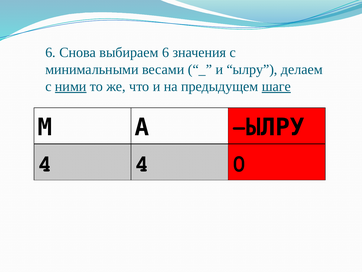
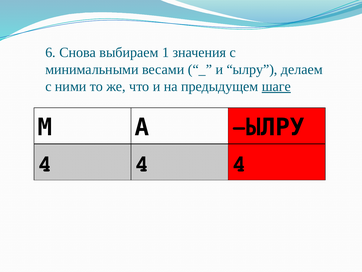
выбираем 6: 6 -> 1
ними underline: present -> none
4 4 0: 0 -> 4
